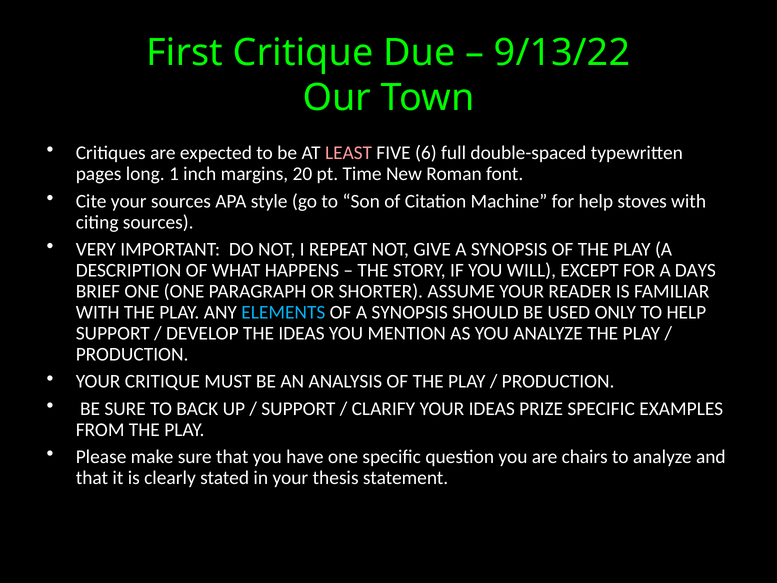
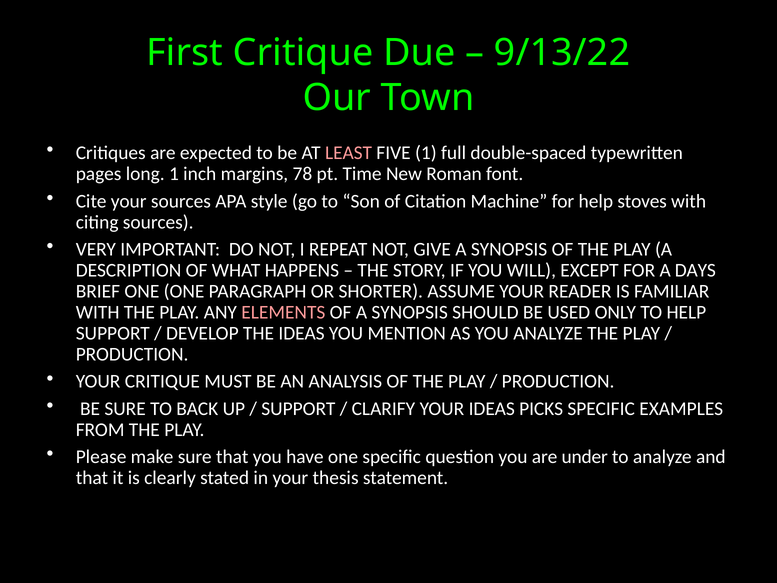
FIVE 6: 6 -> 1
20: 20 -> 78
ELEMENTS colour: light blue -> pink
PRIZE: PRIZE -> PICKS
chairs: chairs -> under
